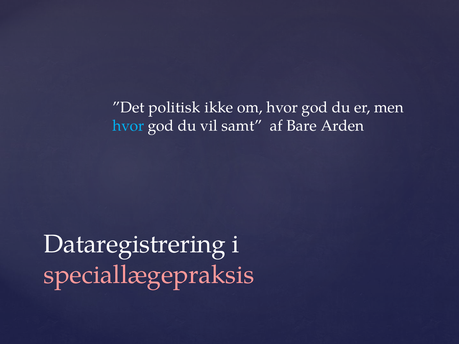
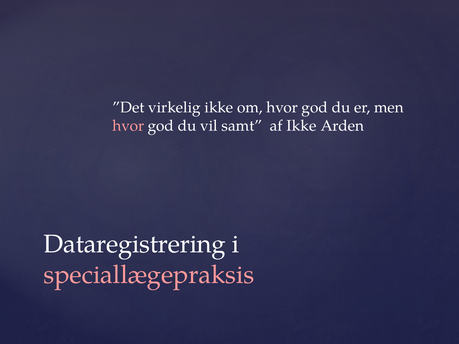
politisk: politisk -> virkelig
hvor at (128, 126) colour: light blue -> pink
af Bare: Bare -> Ikke
